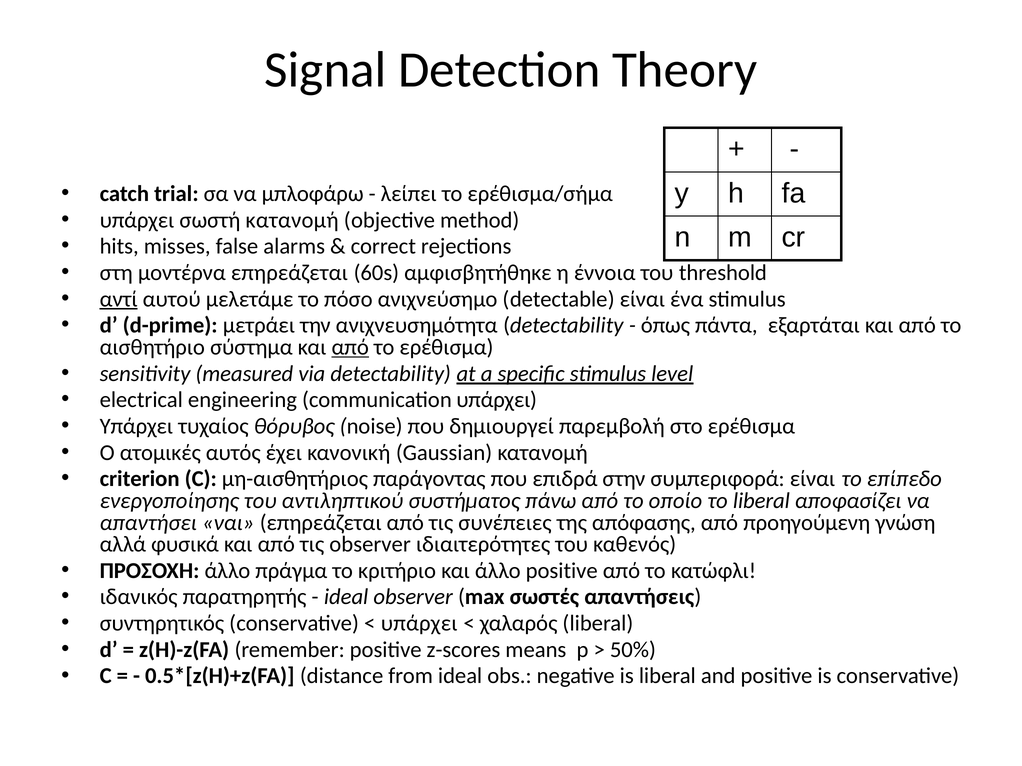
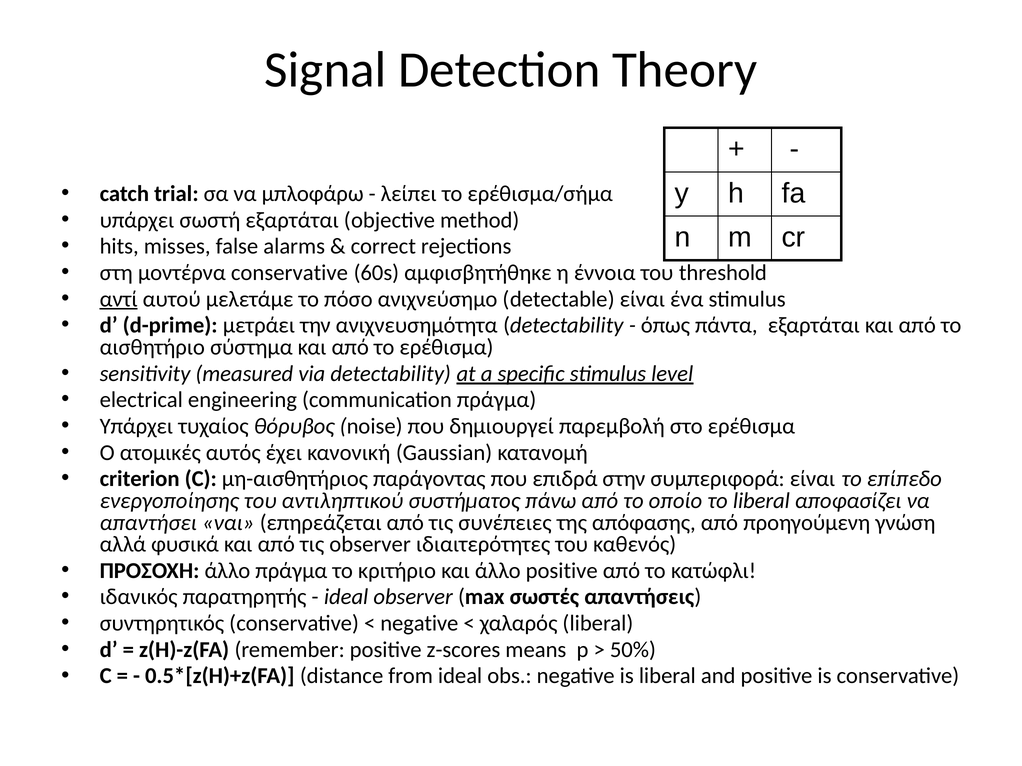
σωστή κατανομή: κατανομή -> εξαρτάται
μοντέρνα επηρεάζεται: επηρεάζεται -> conservative
από at (350, 347) underline: present -> none
communication υπάρχει: υπάρχει -> πράγμα
υπάρχει at (419, 624): υπάρχει -> negative
